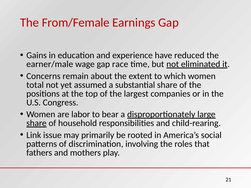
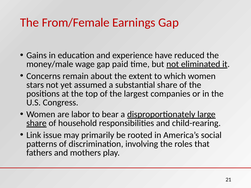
earner/male: earner/male -> money/male
race: race -> paid
total: total -> stars
